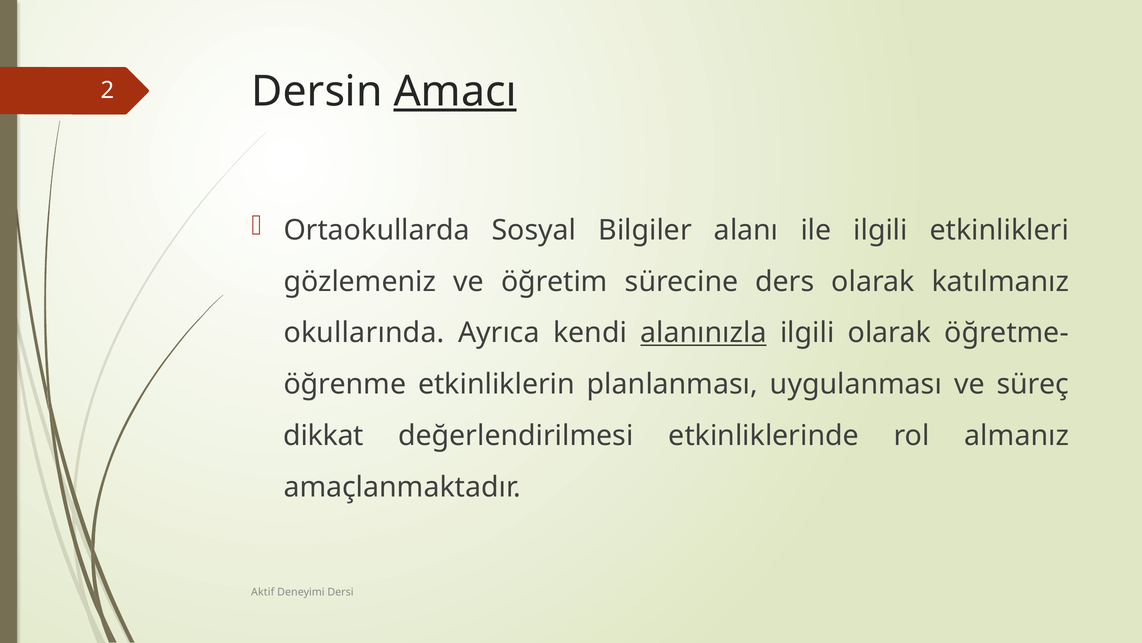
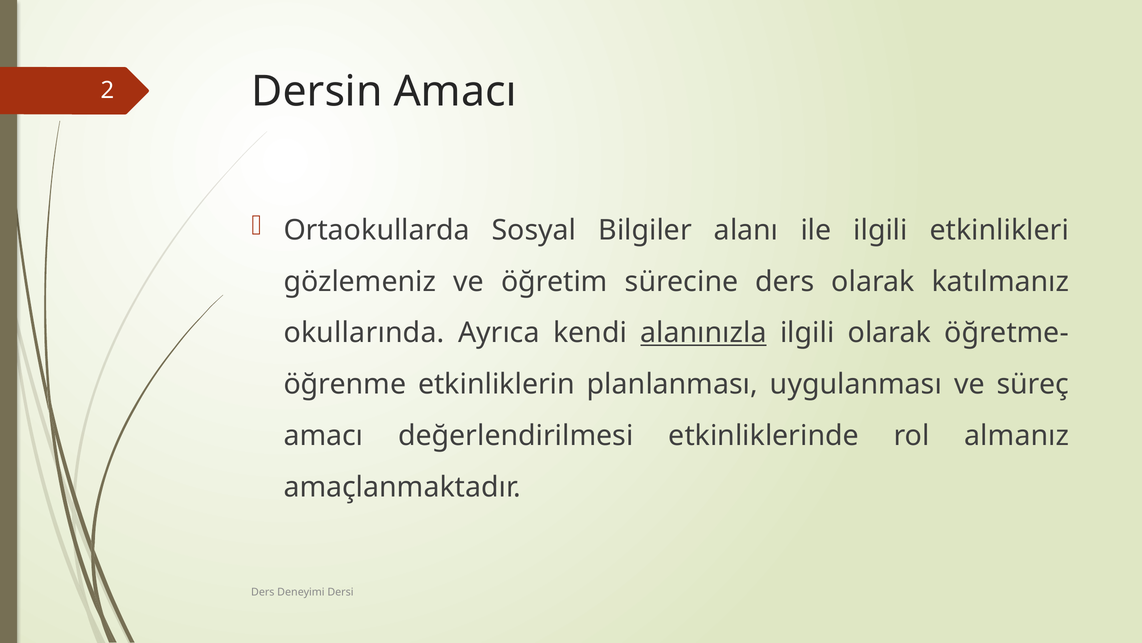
Amacı at (455, 91) underline: present -> none
dikkat at (324, 436): dikkat -> amacı
Aktif at (263, 592): Aktif -> Ders
